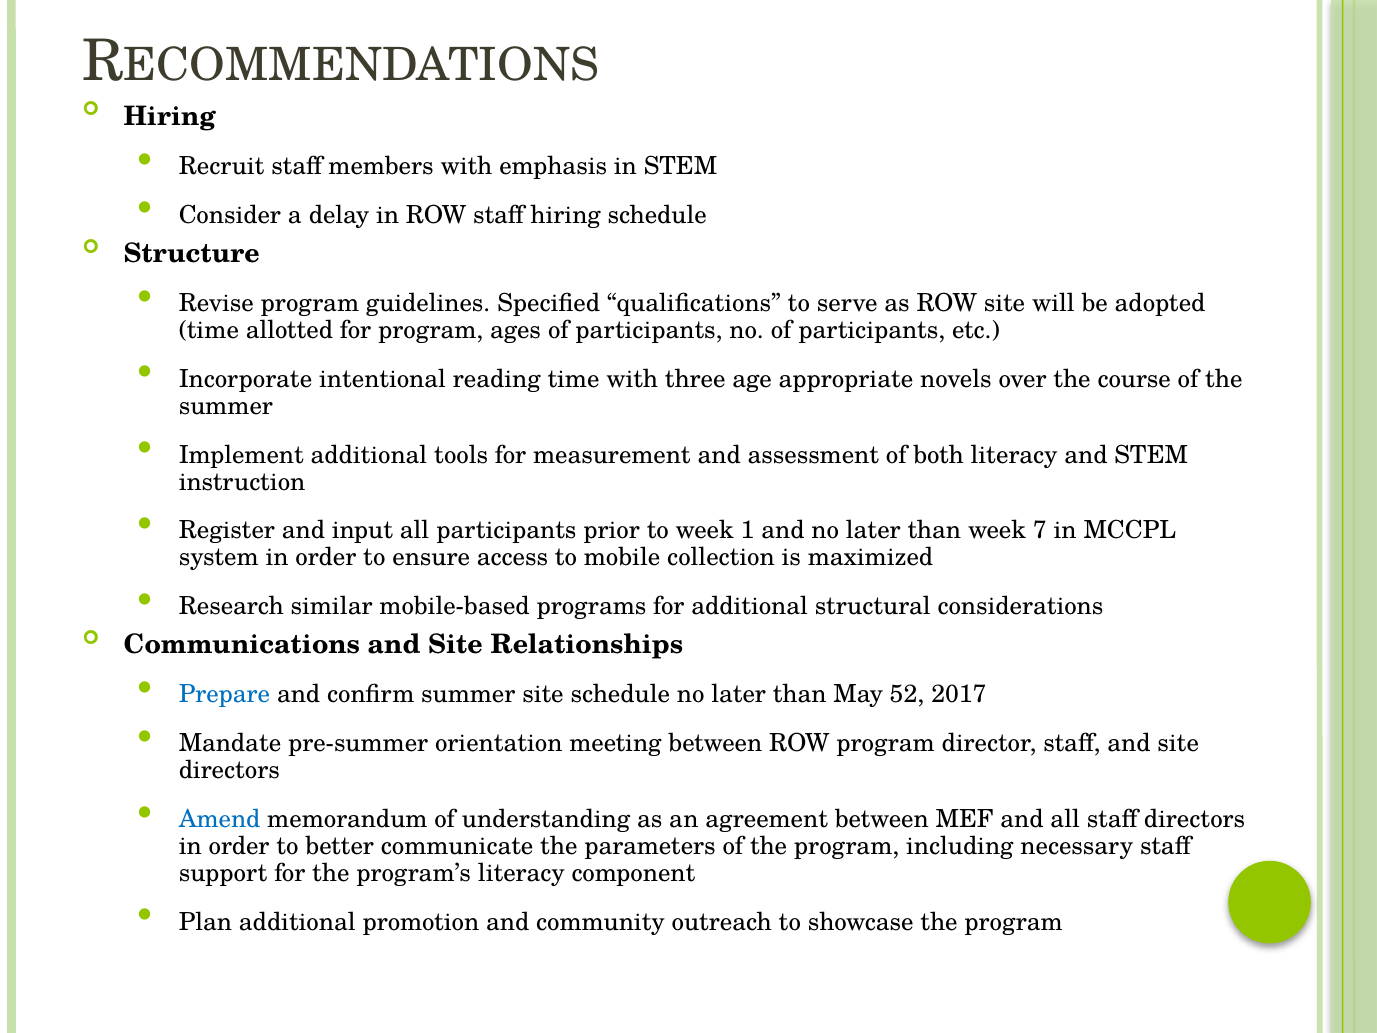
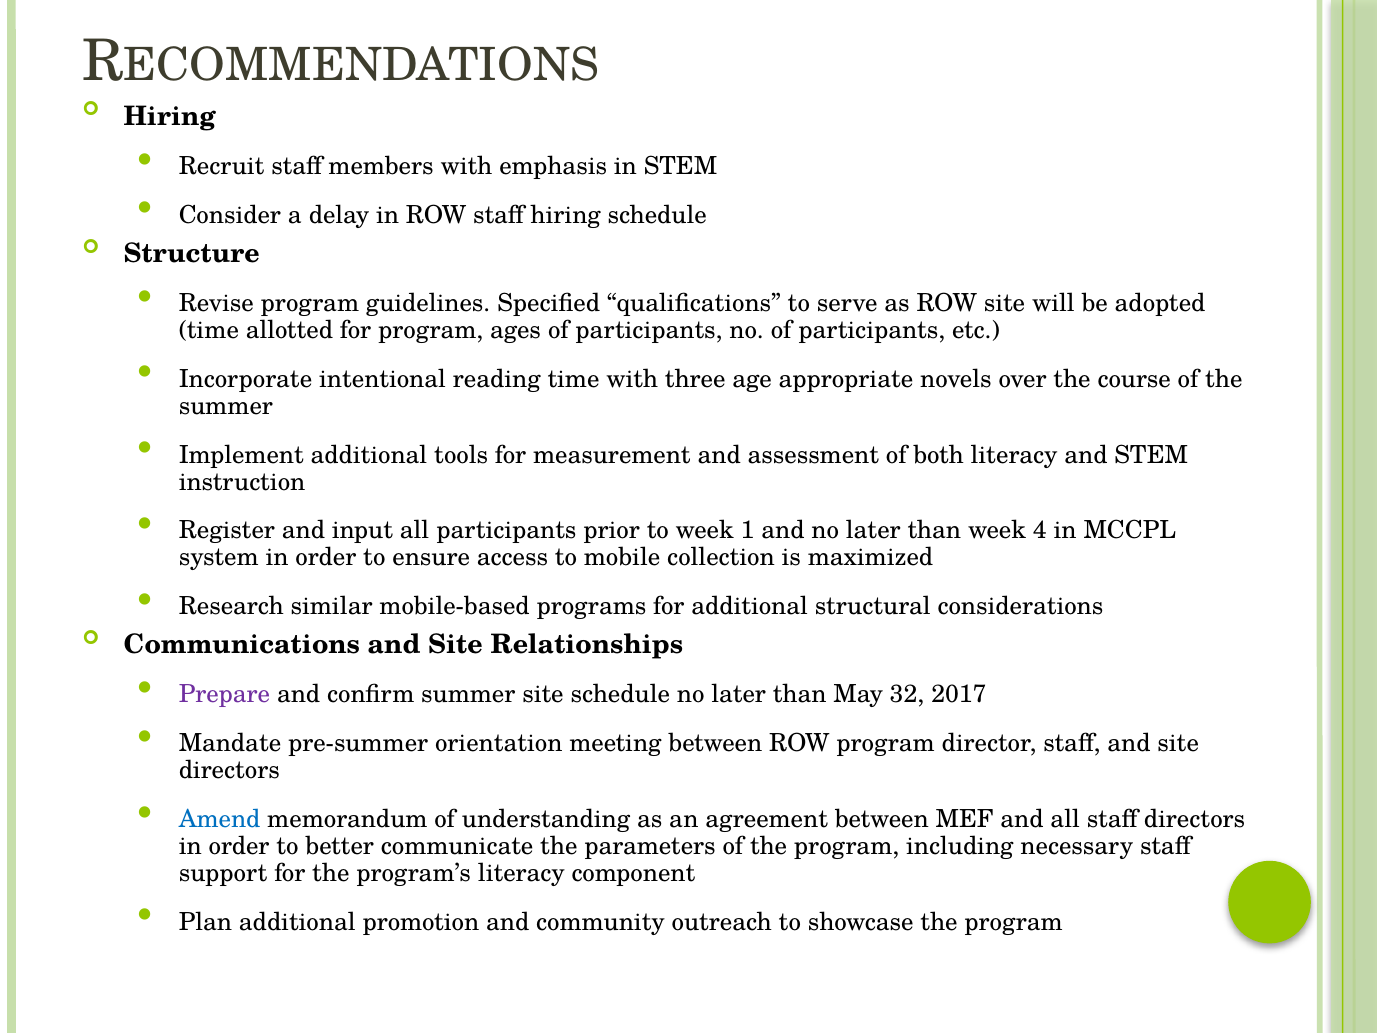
7: 7 -> 4
Prepare colour: blue -> purple
52: 52 -> 32
